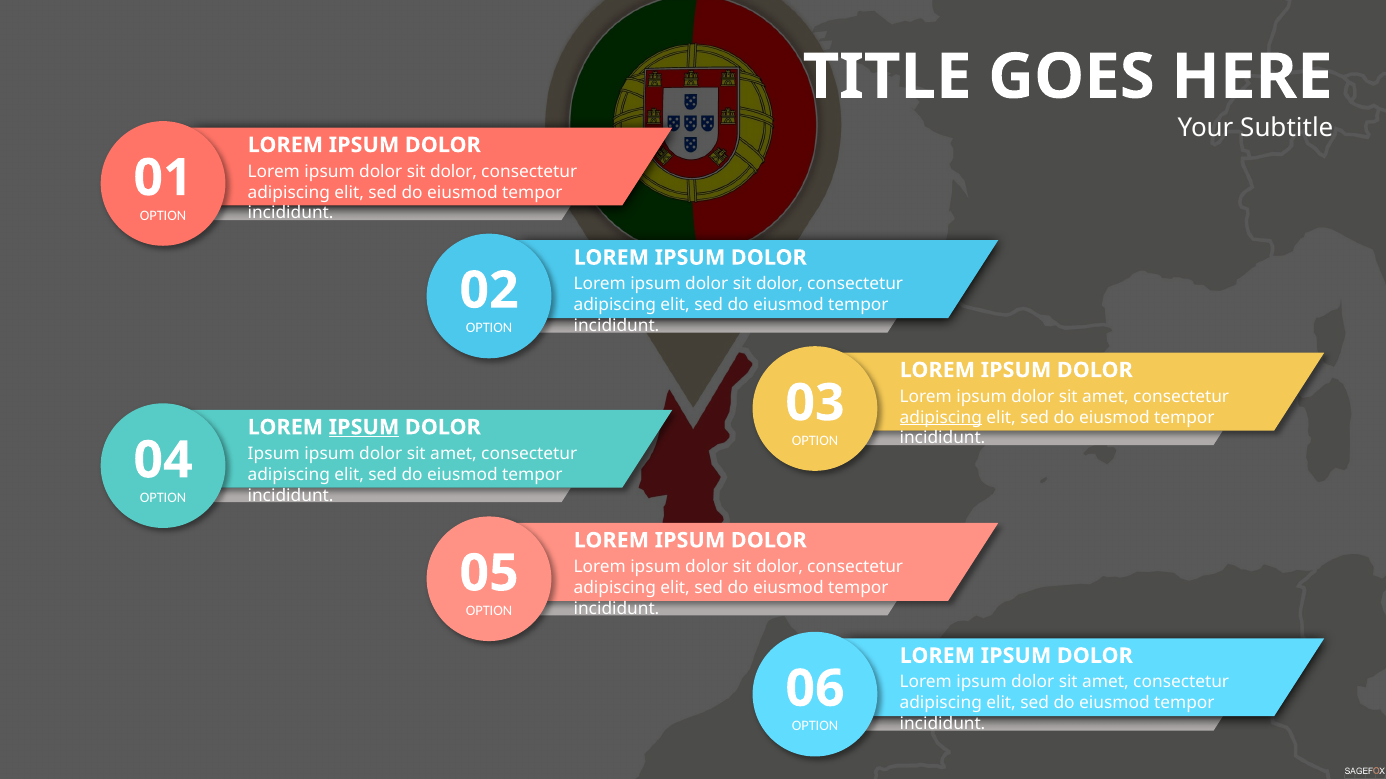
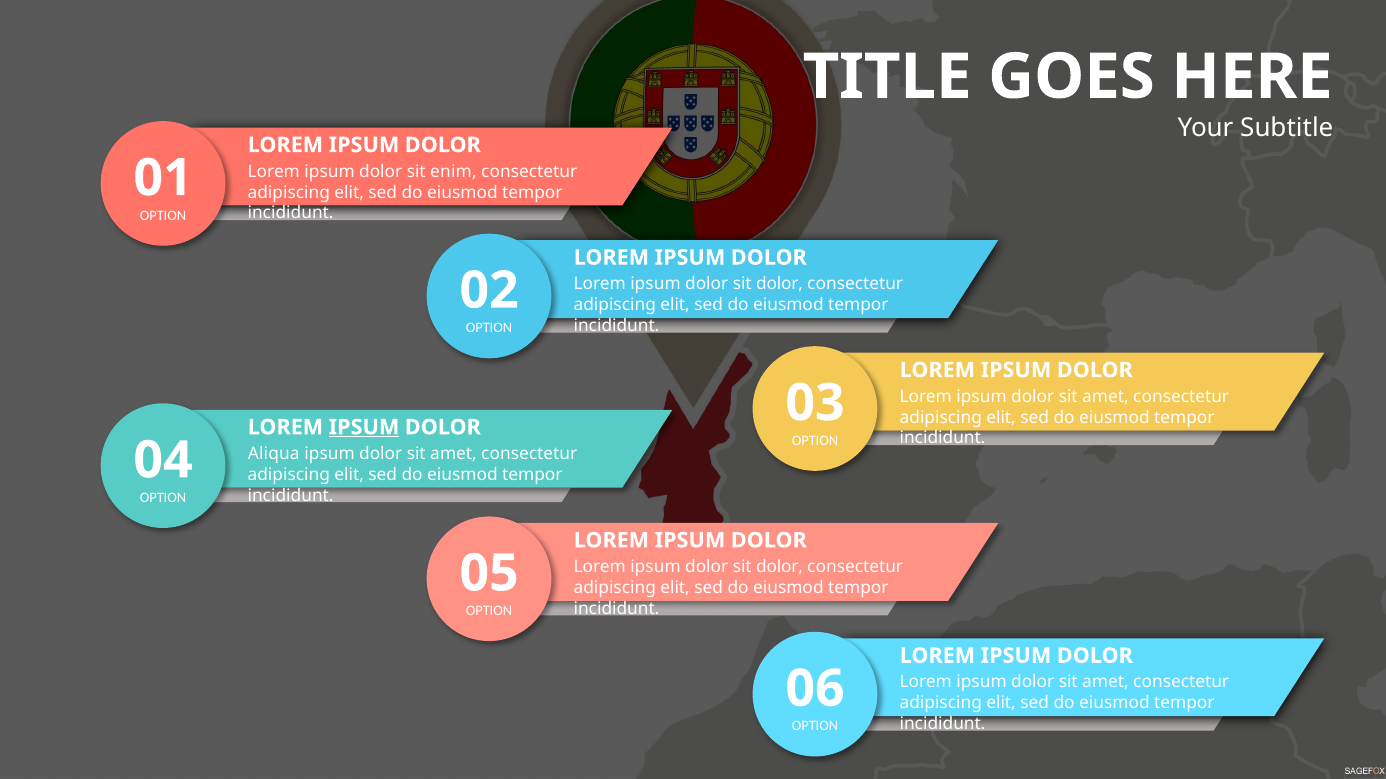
dolor at (454, 172): dolor -> enim
adipiscing at (941, 418) underline: present -> none
Ipsum at (274, 454): Ipsum -> Aliqua
